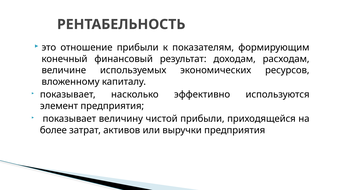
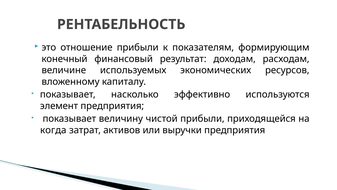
более: более -> когда
